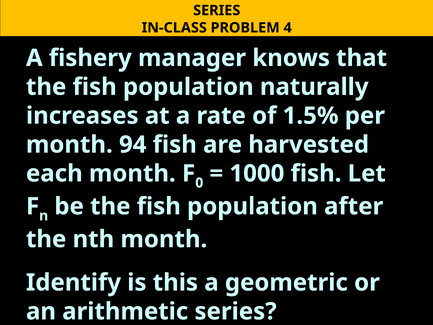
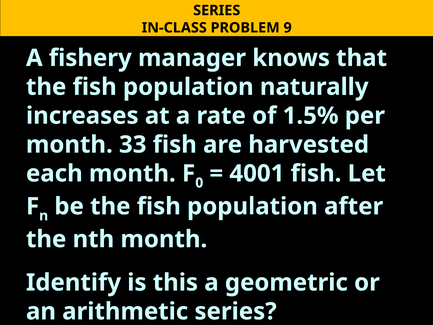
4: 4 -> 9
94: 94 -> 33
1000: 1000 -> 4001
